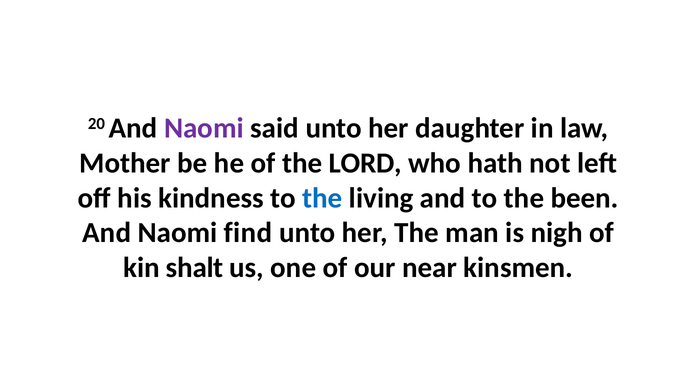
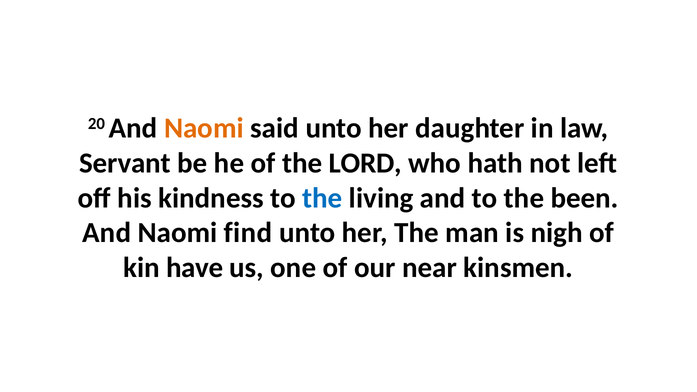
Naomi at (204, 128) colour: purple -> orange
Mother: Mother -> Servant
shalt: shalt -> have
